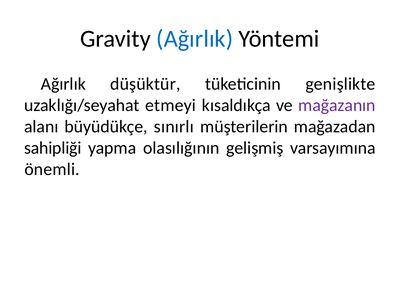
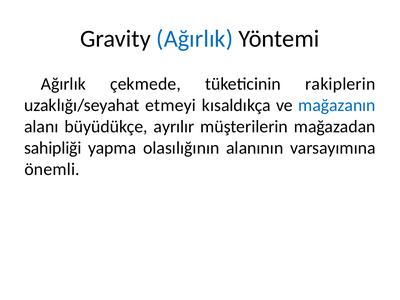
düşüktür: düşüktür -> çekmede
genişlikte: genişlikte -> rakiplerin
mağazanın colour: purple -> blue
sınırlı: sınırlı -> ayrılır
gelişmiş: gelişmiş -> alanının
